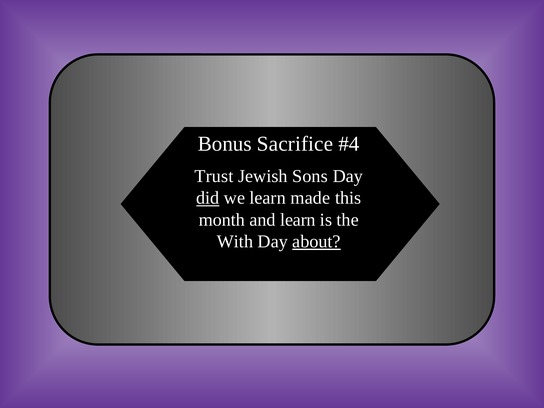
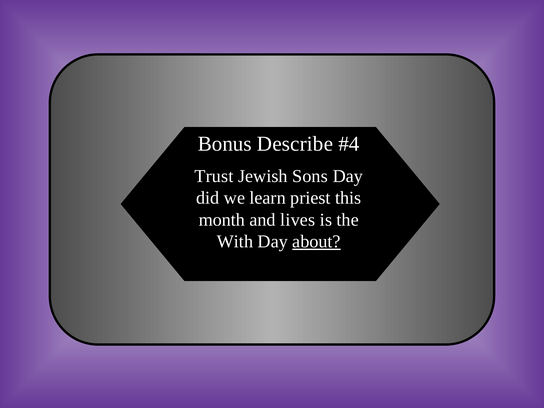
Sacrifice: Sacrifice -> Describe
did underline: present -> none
made: made -> priest
and learn: learn -> lives
